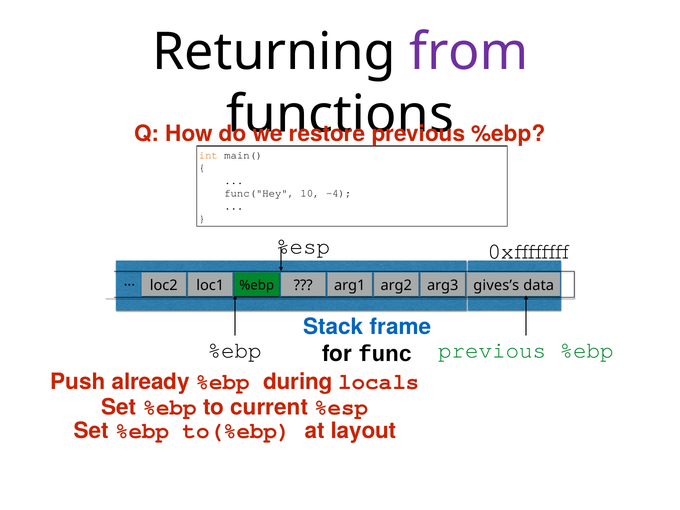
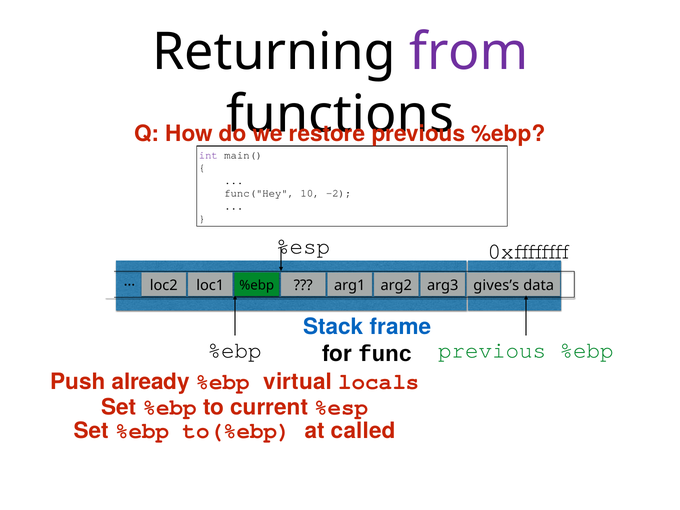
int colour: orange -> purple
-4: -4 -> -2
during: during -> virtual
layout: layout -> called
